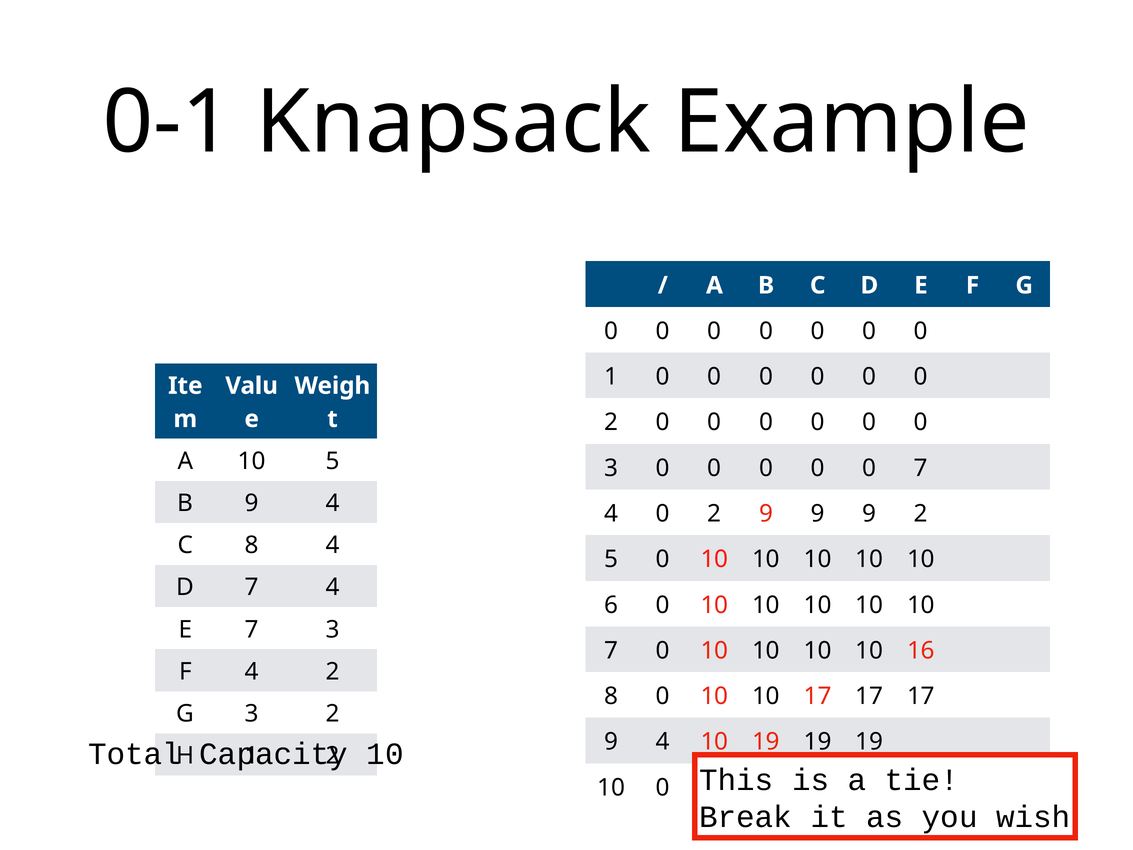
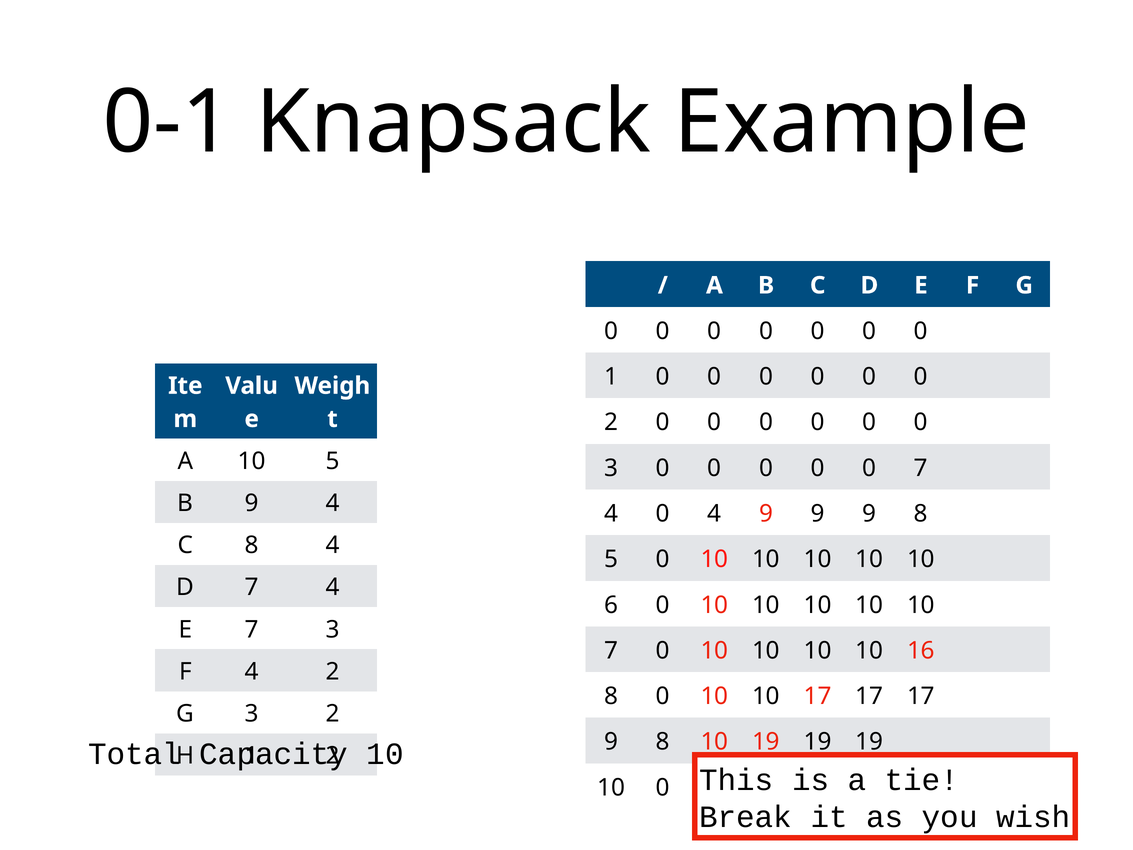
4 0 2: 2 -> 4
9 9 2: 2 -> 8
4 at (663, 742): 4 -> 8
